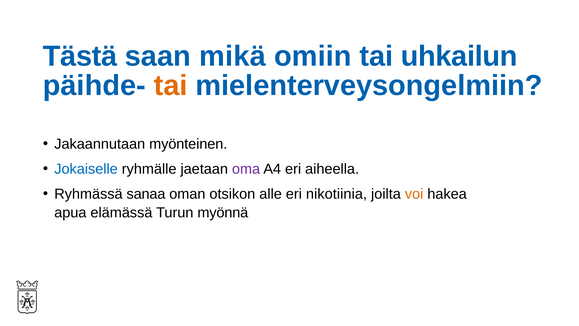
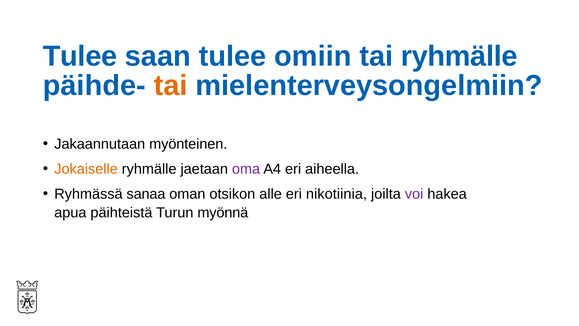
Tästä at (80, 56): Tästä -> Tulee
saan mikä: mikä -> tulee
tai uhkailun: uhkailun -> ryhmälle
Jokaiselle colour: blue -> orange
voi colour: orange -> purple
elämässä: elämässä -> päihteistä
